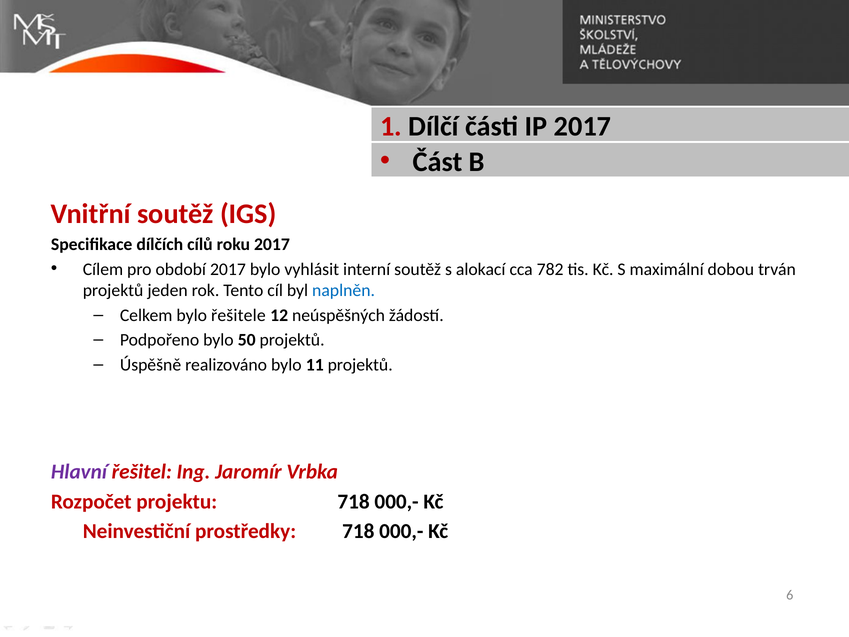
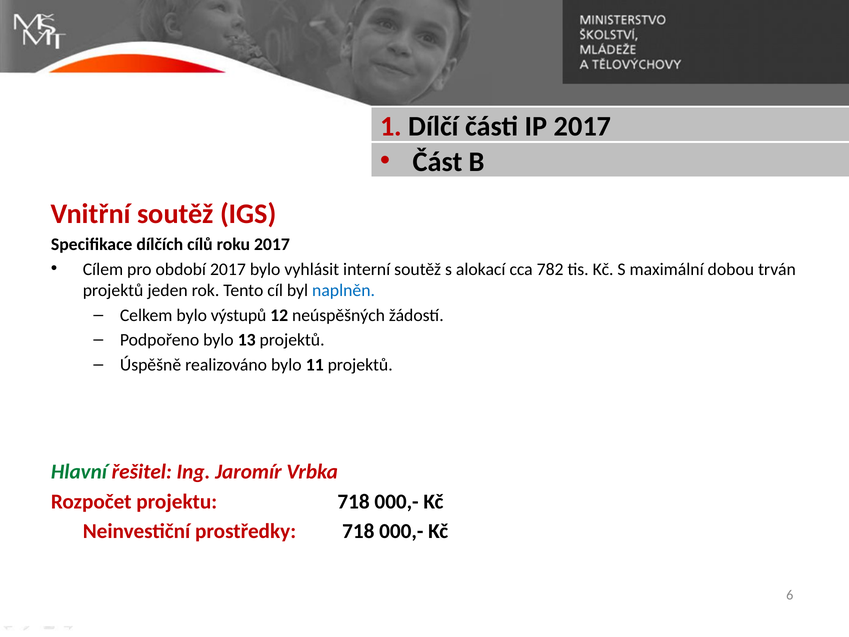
řešitele: řešitele -> výstupů
50: 50 -> 13
Hlavní colour: purple -> green
